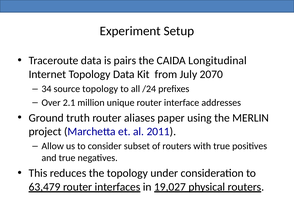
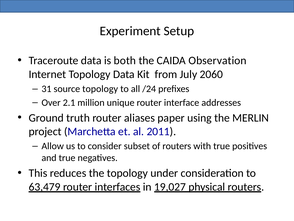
pairs: pairs -> both
Longitudinal: Longitudinal -> Observation
2070: 2070 -> 2060
34: 34 -> 31
